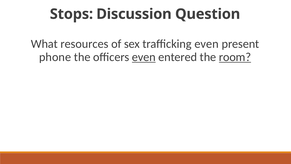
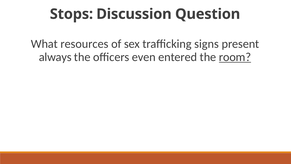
trafficking even: even -> signs
phone: phone -> always
even at (144, 57) underline: present -> none
